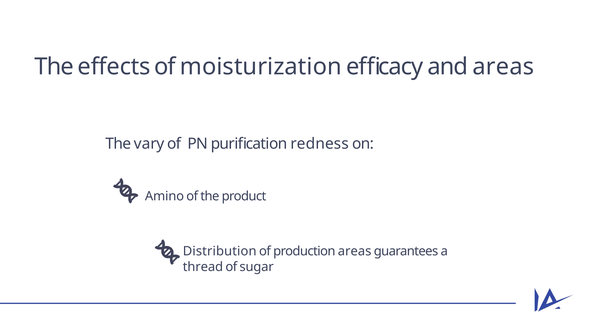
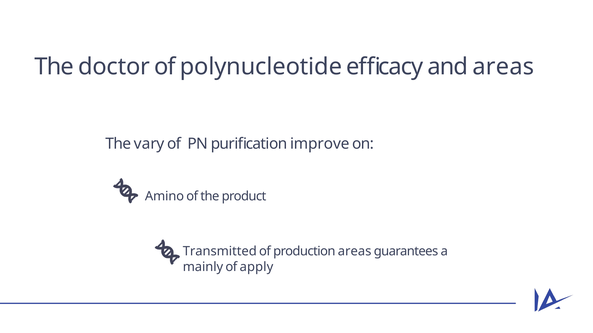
effects: effects -> doctor
moisturization: moisturization -> polynucleotide
redness: redness -> improve
Distribution: Distribution -> Transmitted
thread: thread -> mainly
sugar: sugar -> apply
